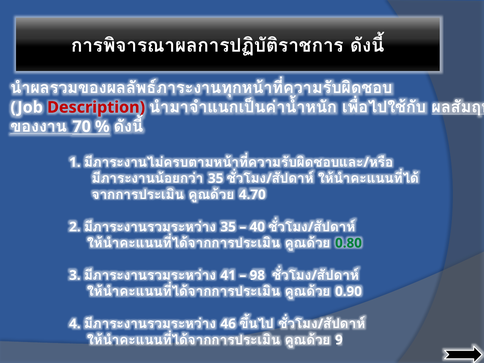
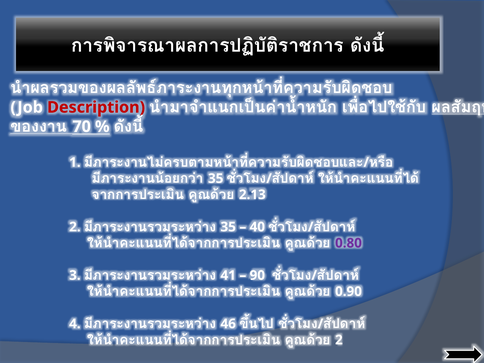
4.70: 4.70 -> 2.13
0.80 colour: green -> purple
98: 98 -> 90
9 at (339, 340): 9 -> 2
